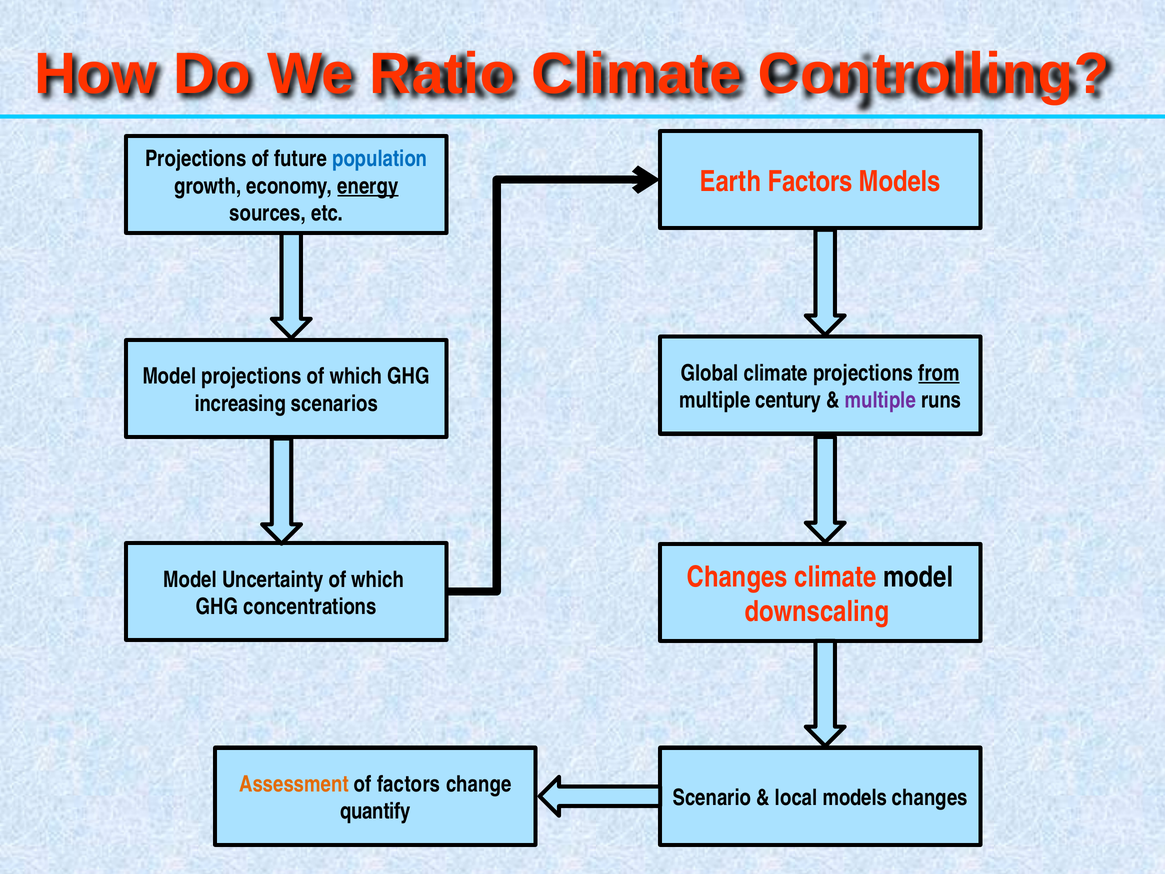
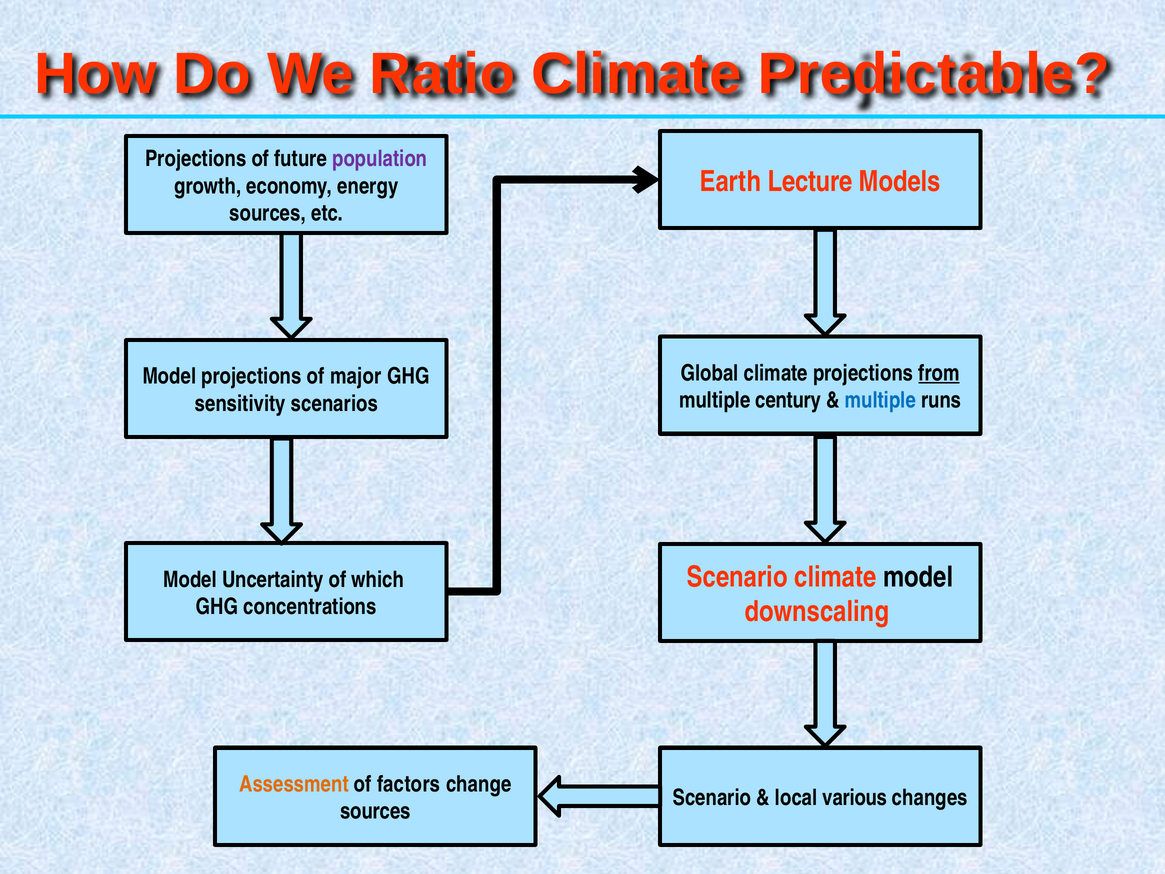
Controlling: Controlling -> Predictable
population colour: blue -> purple
Earth Factors: Factors -> Lecture
energy underline: present -> none
projections of which: which -> major
multiple at (880, 400) colour: purple -> blue
increasing: increasing -> sensitivity
Changes at (737, 577): Changes -> Scenario
local models: models -> various
quantify at (375, 811): quantify -> sources
